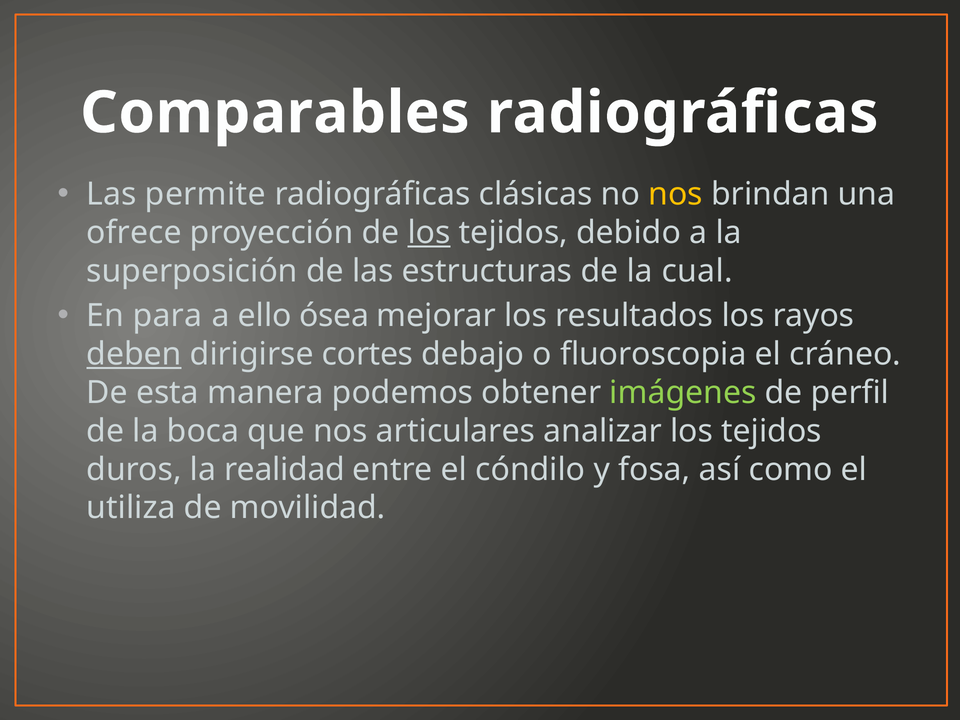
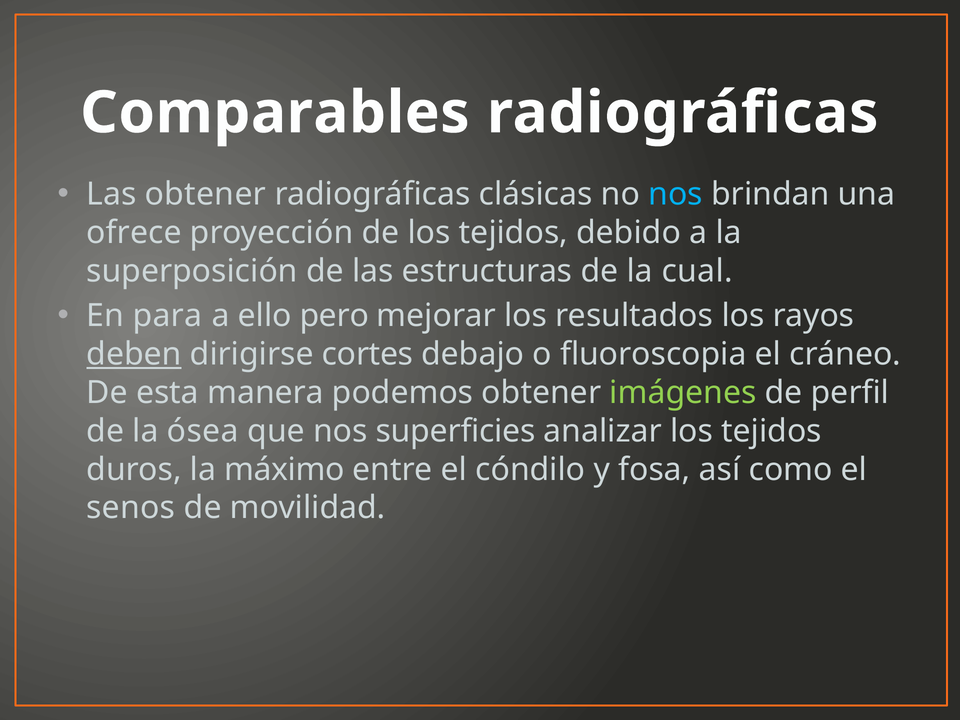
Las permite: permite -> obtener
nos at (675, 194) colour: yellow -> light blue
los at (429, 233) underline: present -> none
ósea: ósea -> pero
boca: boca -> ósea
articulares: articulares -> superficies
realidad: realidad -> máximo
utiliza: utiliza -> senos
